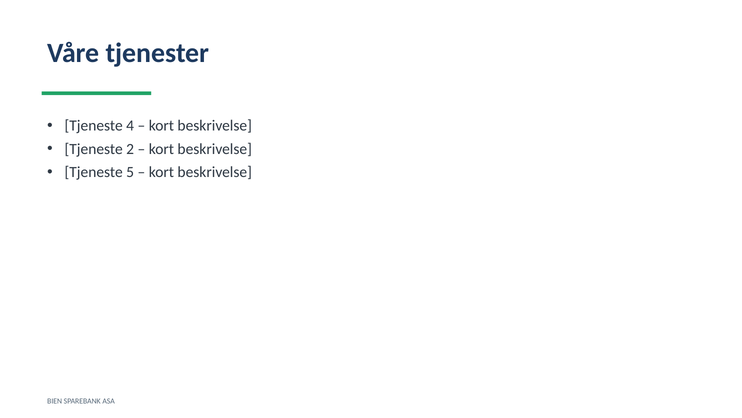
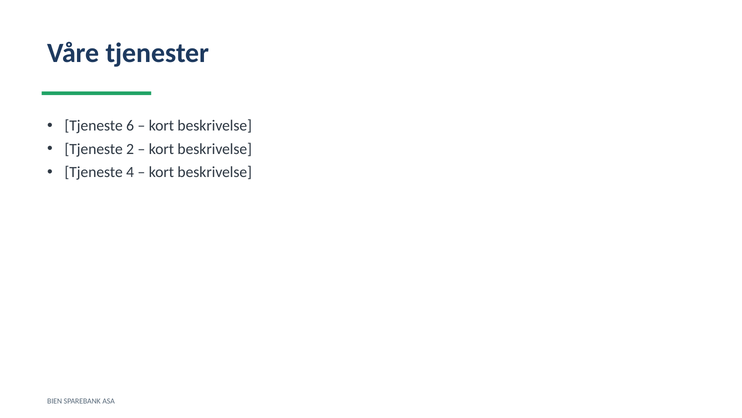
4: 4 -> 6
5: 5 -> 4
